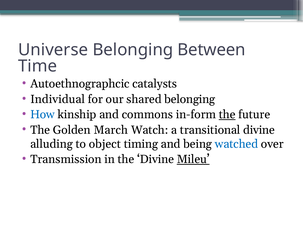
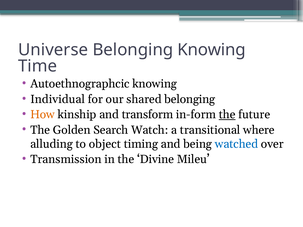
Belonging Between: Between -> Knowing
Autoethnographcic catalysts: catalysts -> knowing
How colour: blue -> orange
commons: commons -> transform
March: March -> Search
transitional divine: divine -> where
Mileu underline: present -> none
